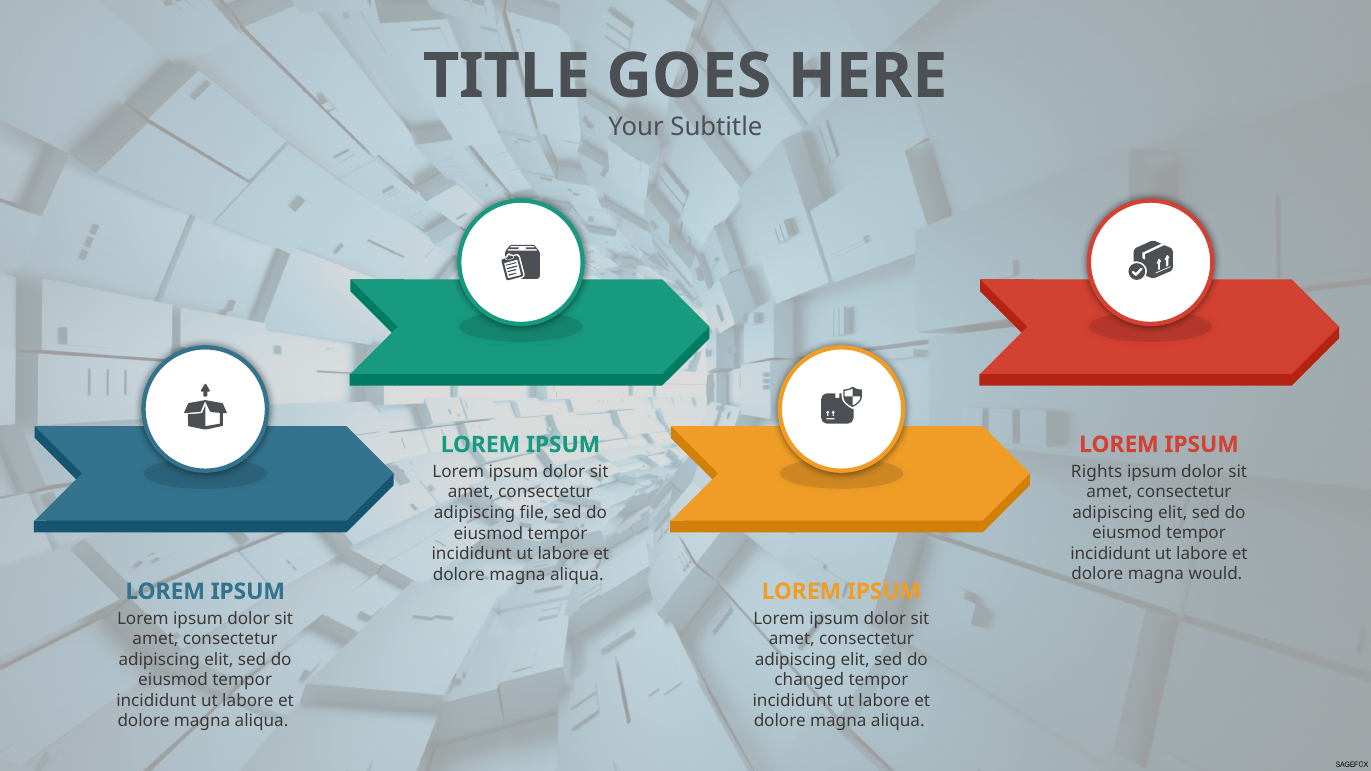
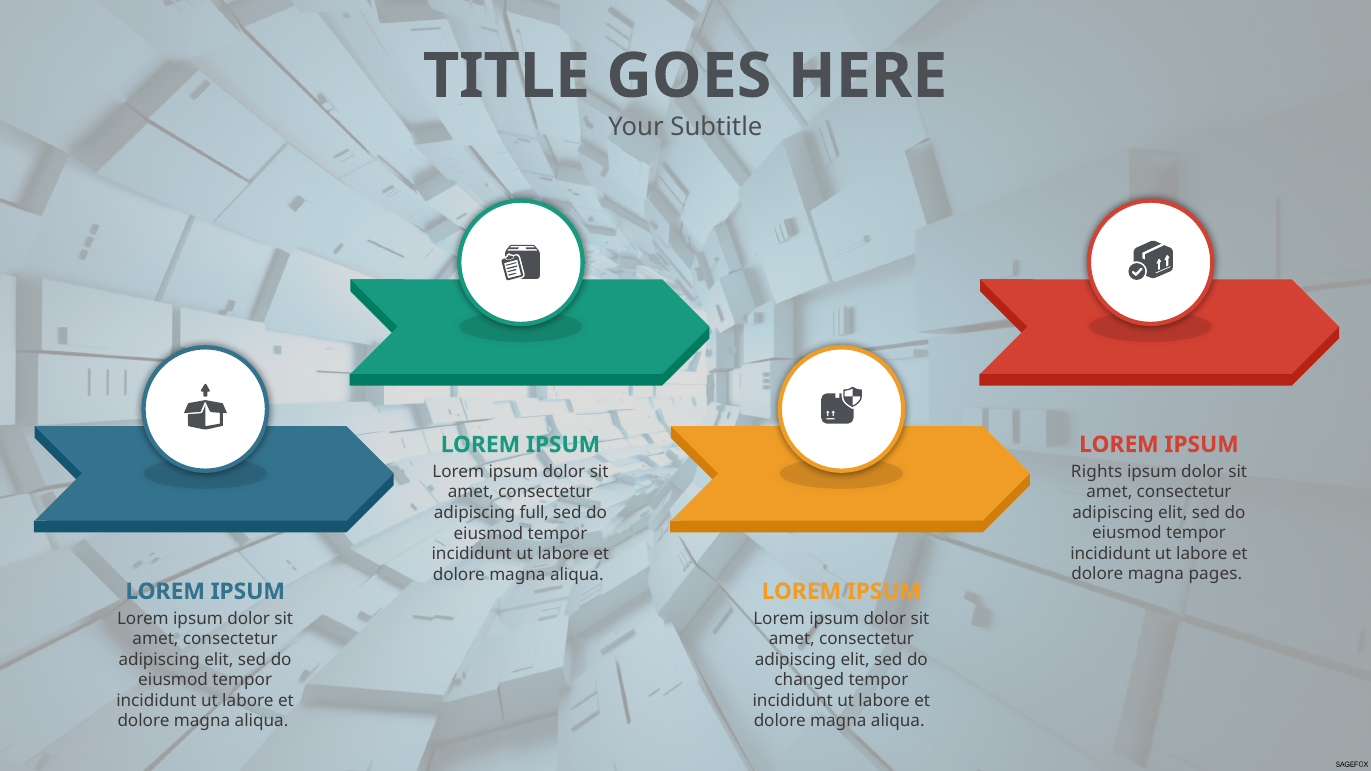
file: file -> full
would: would -> pages
